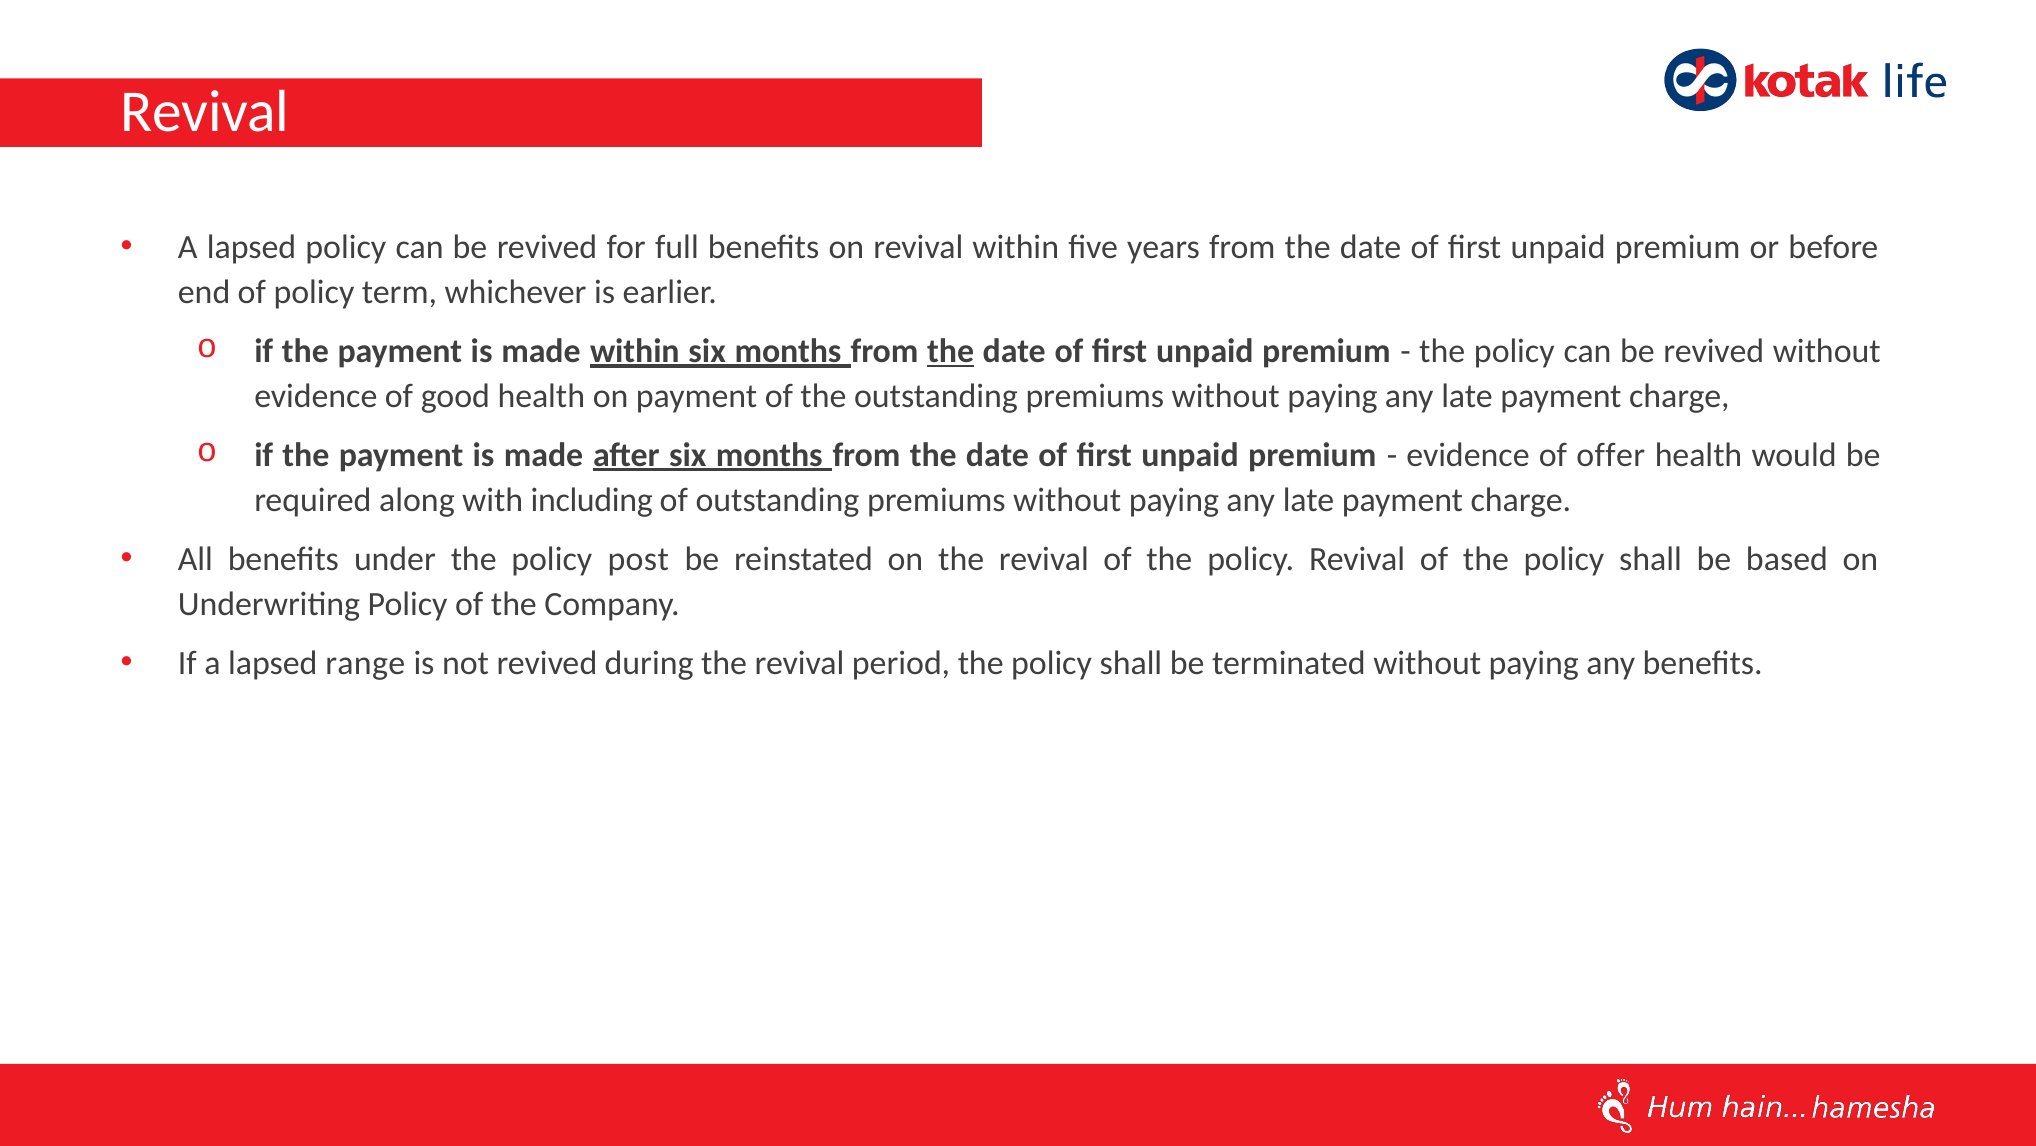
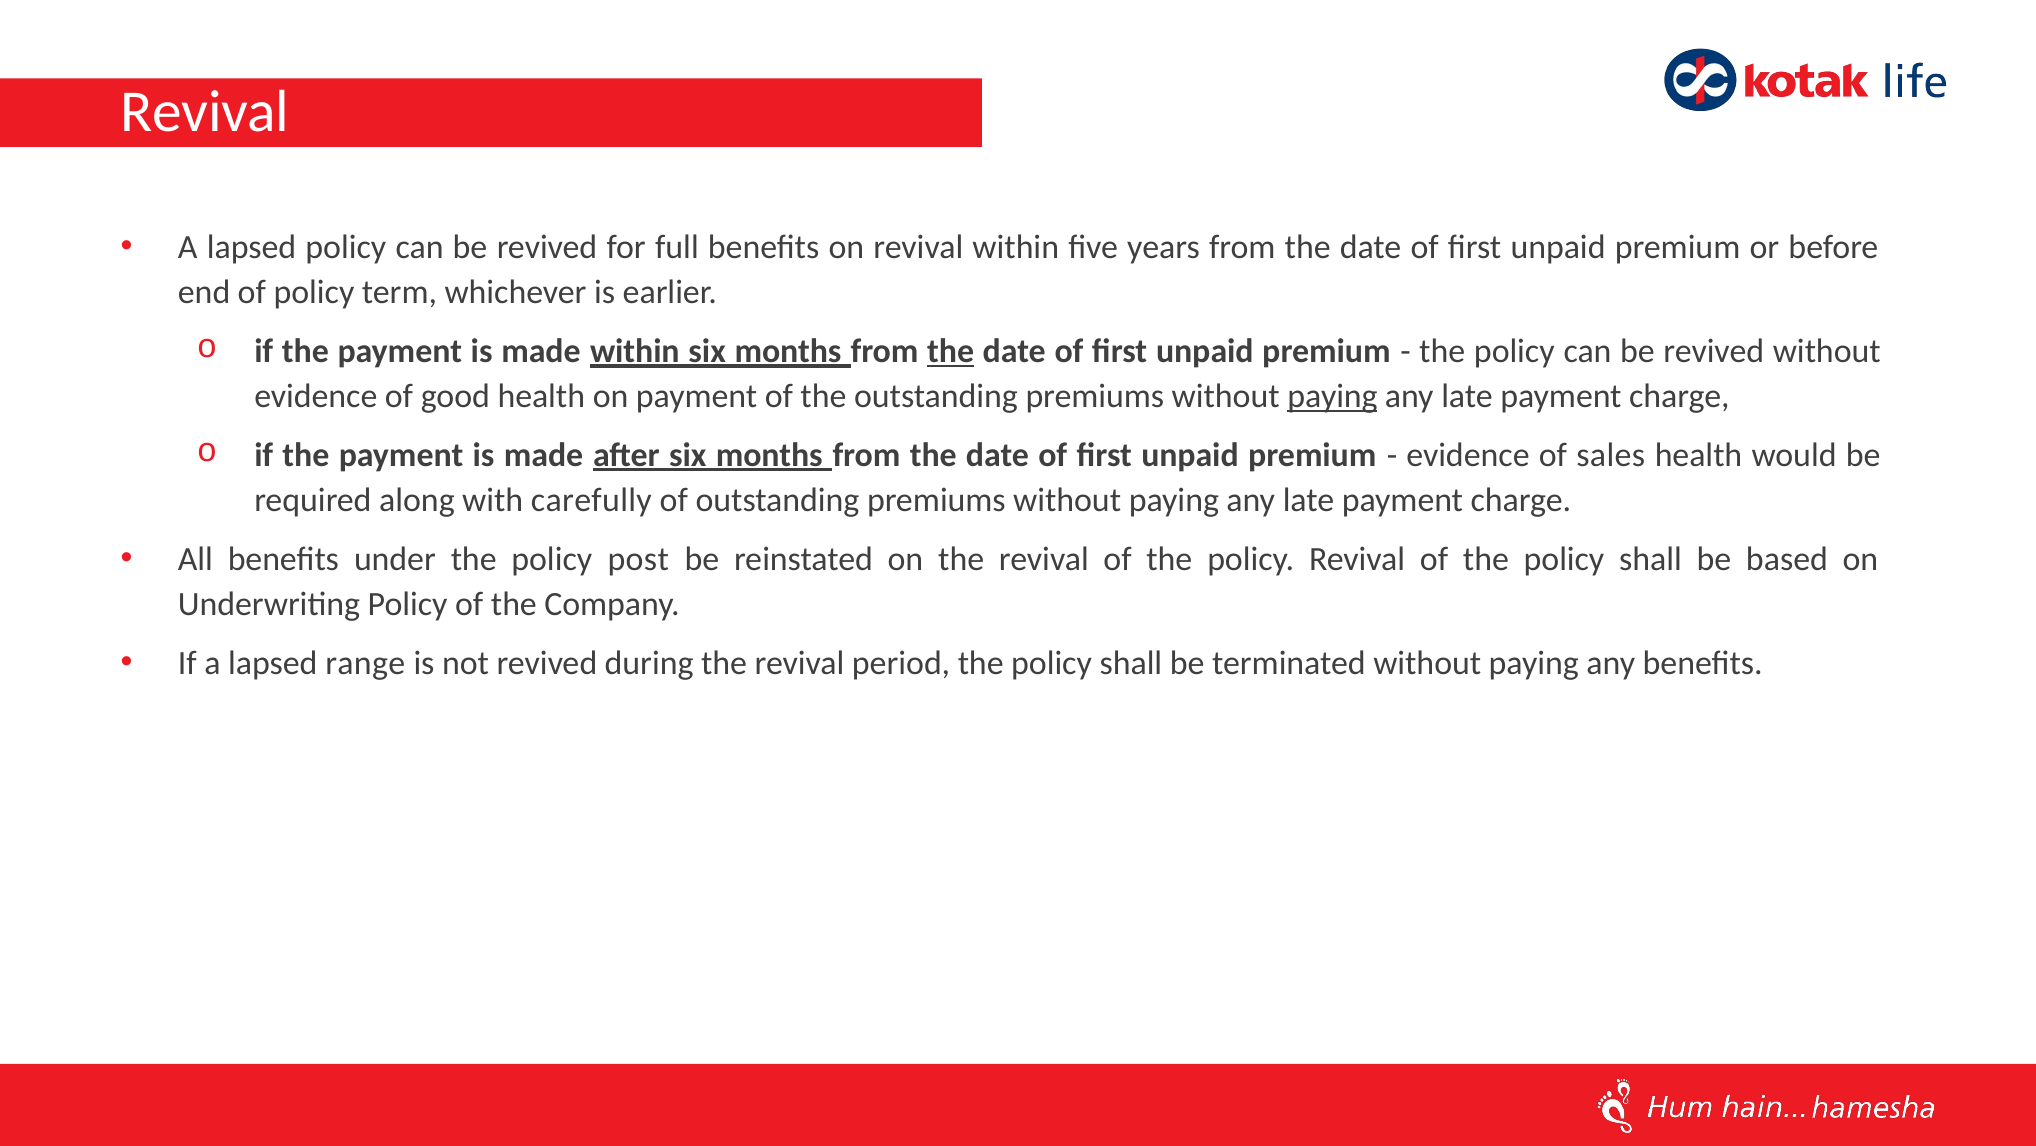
paying at (1332, 396) underline: none -> present
offer: offer -> sales
including: including -> carefully
